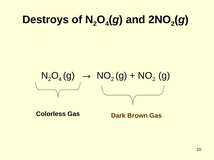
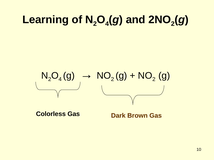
Destroys: Destroys -> Learning
